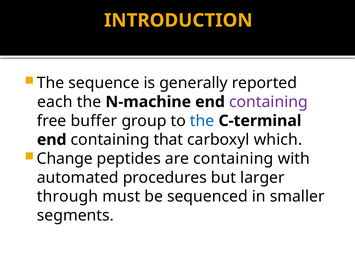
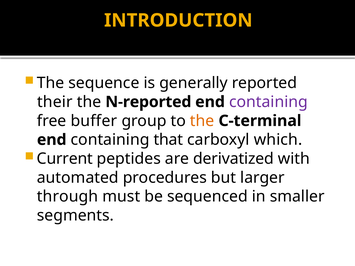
each: each -> their
N-machine: N-machine -> N-reported
the at (202, 121) colour: blue -> orange
Change: Change -> Current
are containing: containing -> derivatized
